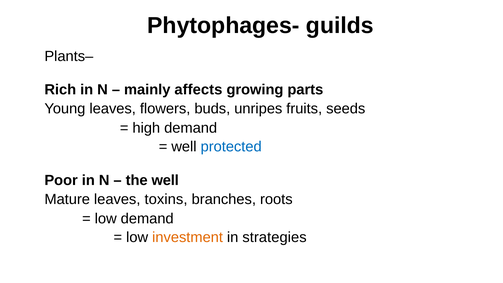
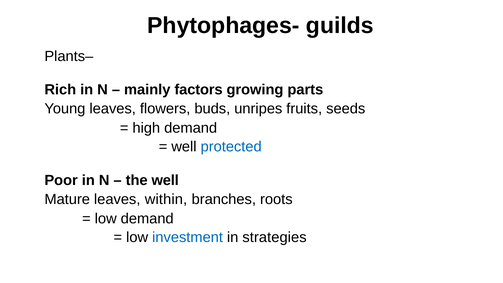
affects: affects -> factors
toxins: toxins -> within
investment colour: orange -> blue
